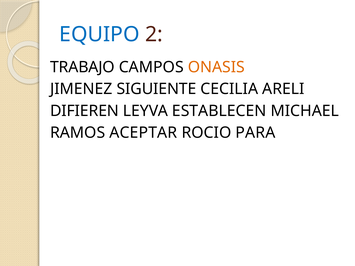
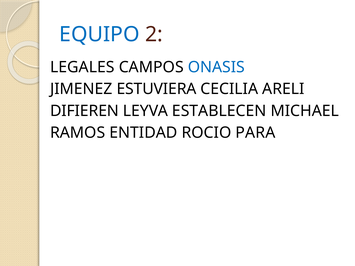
TRABAJO: TRABAJO -> LEGALES
ONASIS colour: orange -> blue
SIGUIENTE: SIGUIENTE -> ESTUVIERA
ACEPTAR: ACEPTAR -> ENTIDAD
